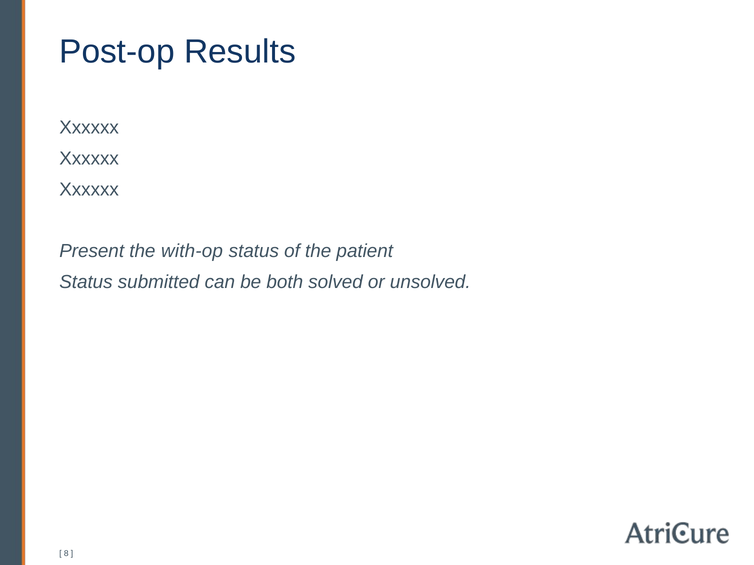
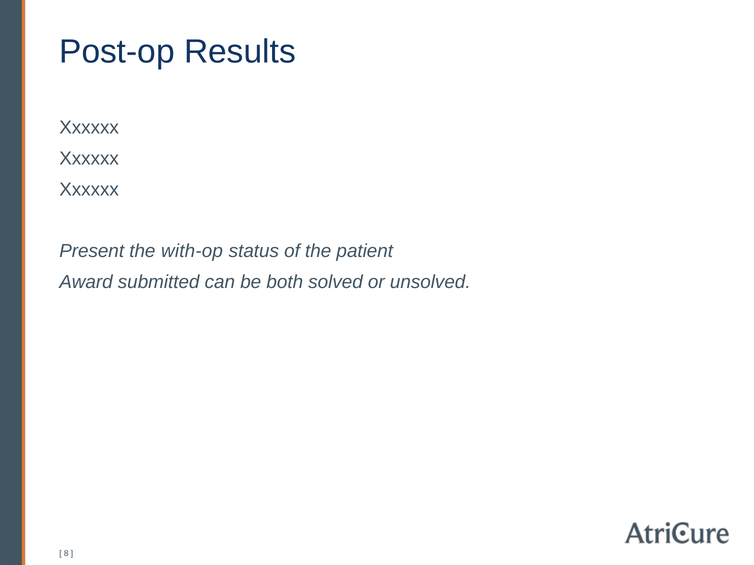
Status at (86, 282): Status -> Award
